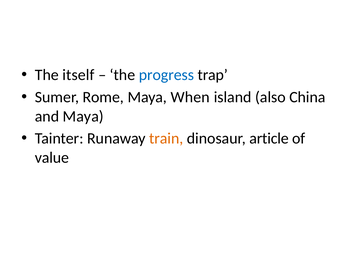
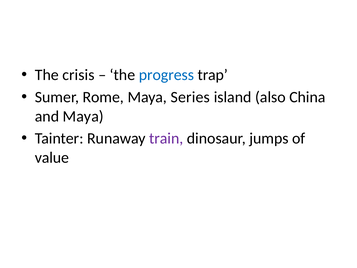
itself: itself -> crisis
When: When -> Series
train colour: orange -> purple
article: article -> jumps
